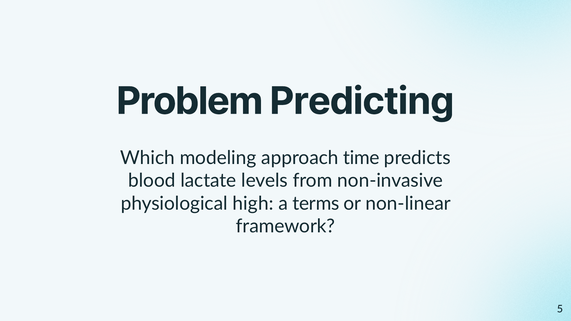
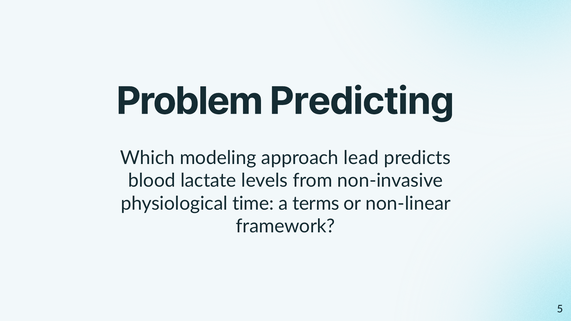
time: time -> lead
high: high -> time
